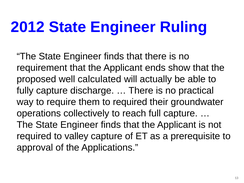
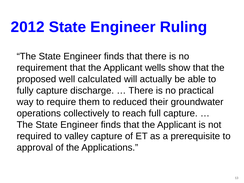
ends: ends -> wells
to required: required -> reduced
